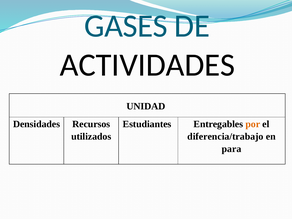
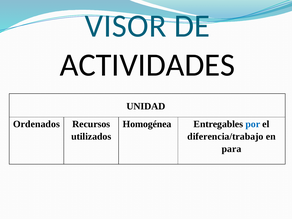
GASES: GASES -> VISOR
Densidades: Densidades -> Ordenados
Estudiantes: Estudiantes -> Homogénea
por colour: orange -> blue
